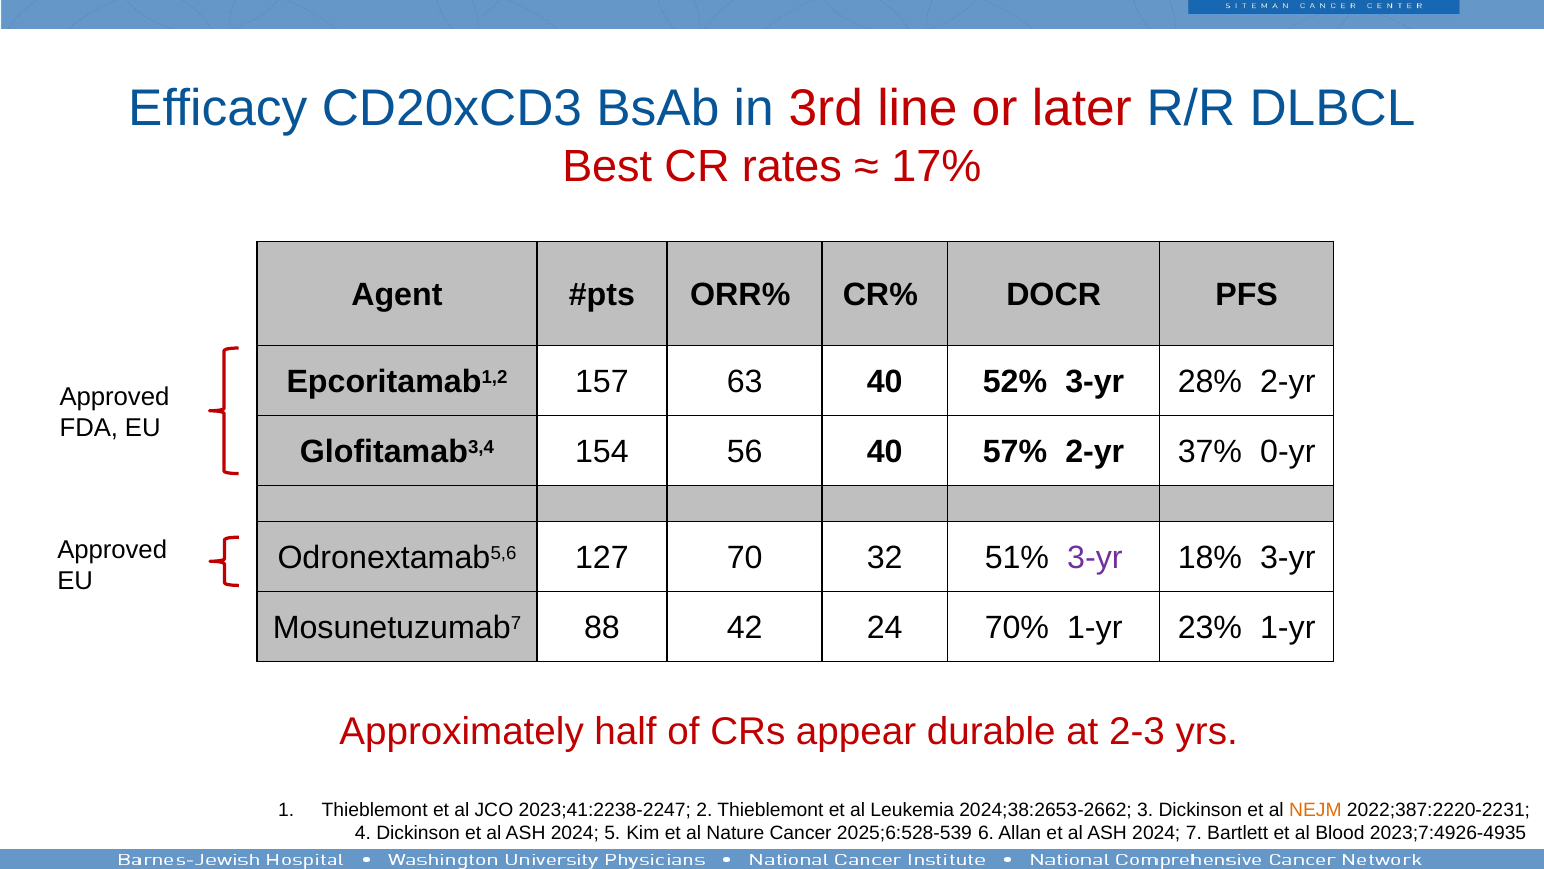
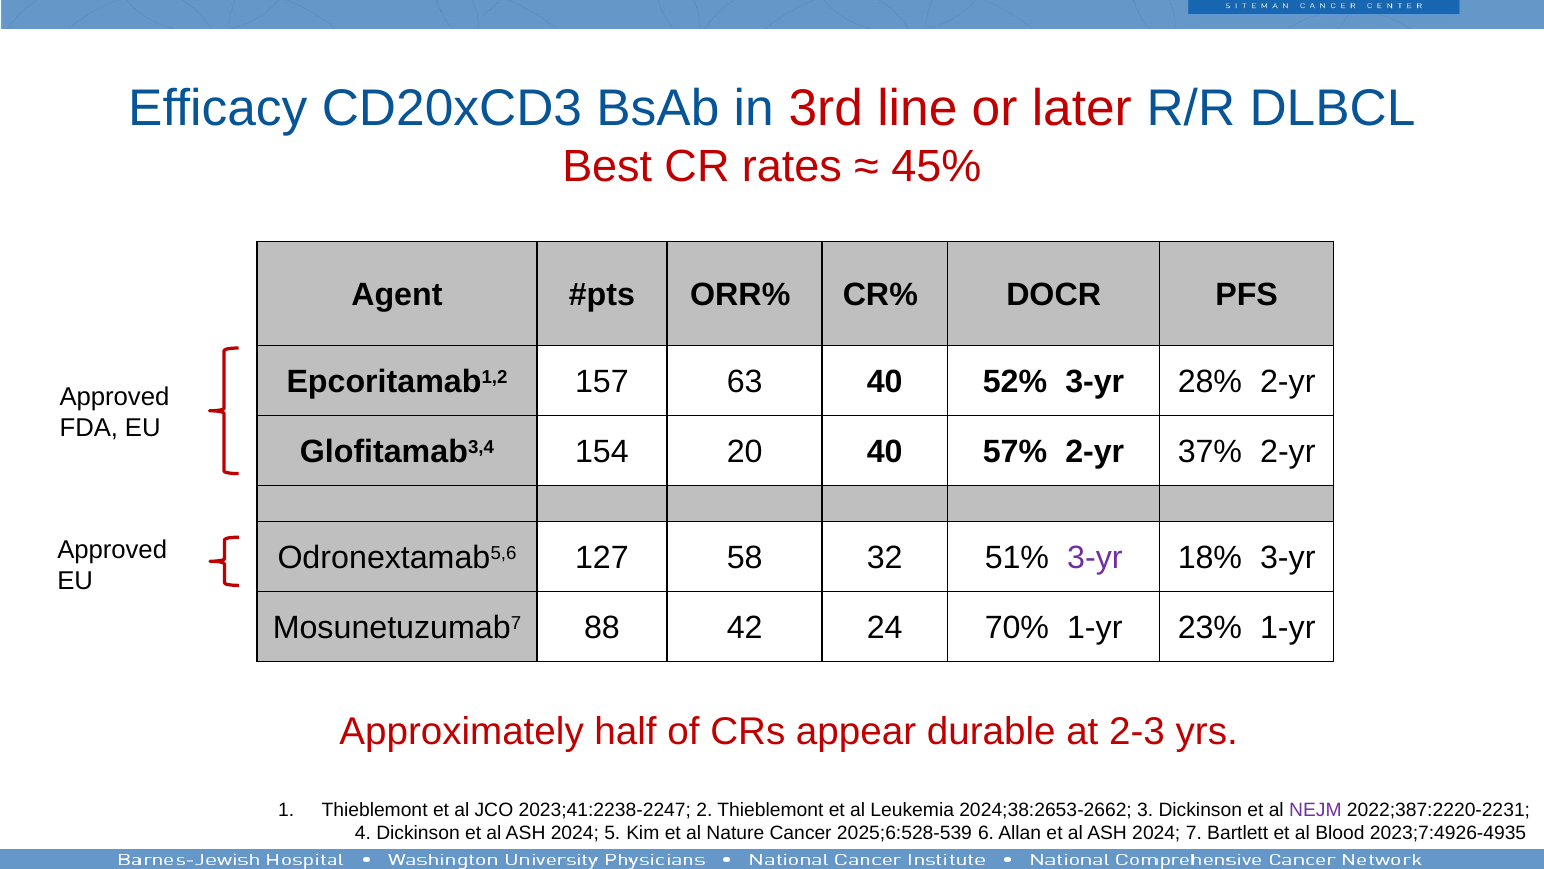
17%: 17% -> 45%
56: 56 -> 20
37% 0-yr: 0-yr -> 2-yr
70: 70 -> 58
NEJM colour: orange -> purple
